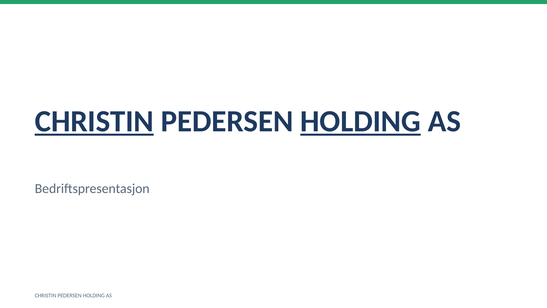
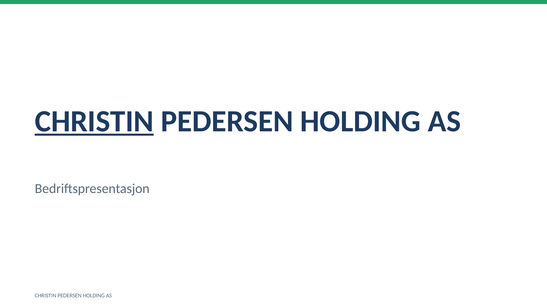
HOLDING at (361, 121) underline: present -> none
